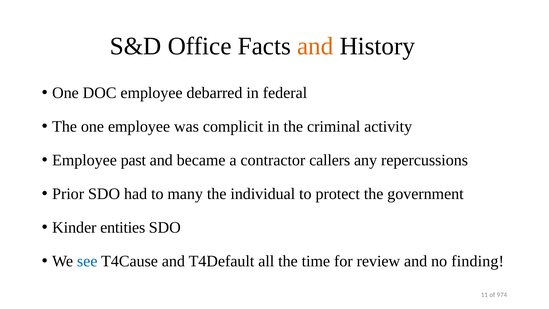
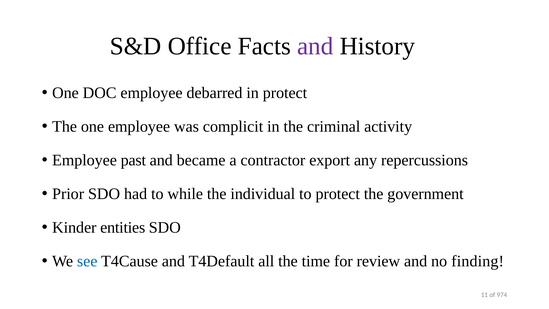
and at (315, 46) colour: orange -> purple
in federal: federal -> protect
callers: callers -> export
many: many -> while
